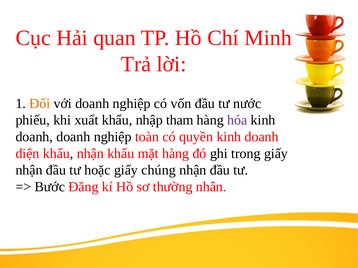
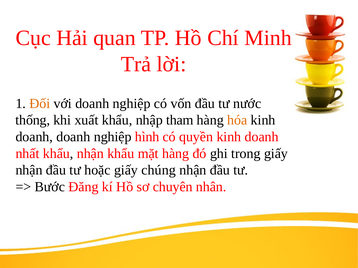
phiếu: phiếu -> thống
hóa colour: purple -> orange
toàn: toàn -> hình
diện: diện -> nhất
thường: thường -> chuyên
